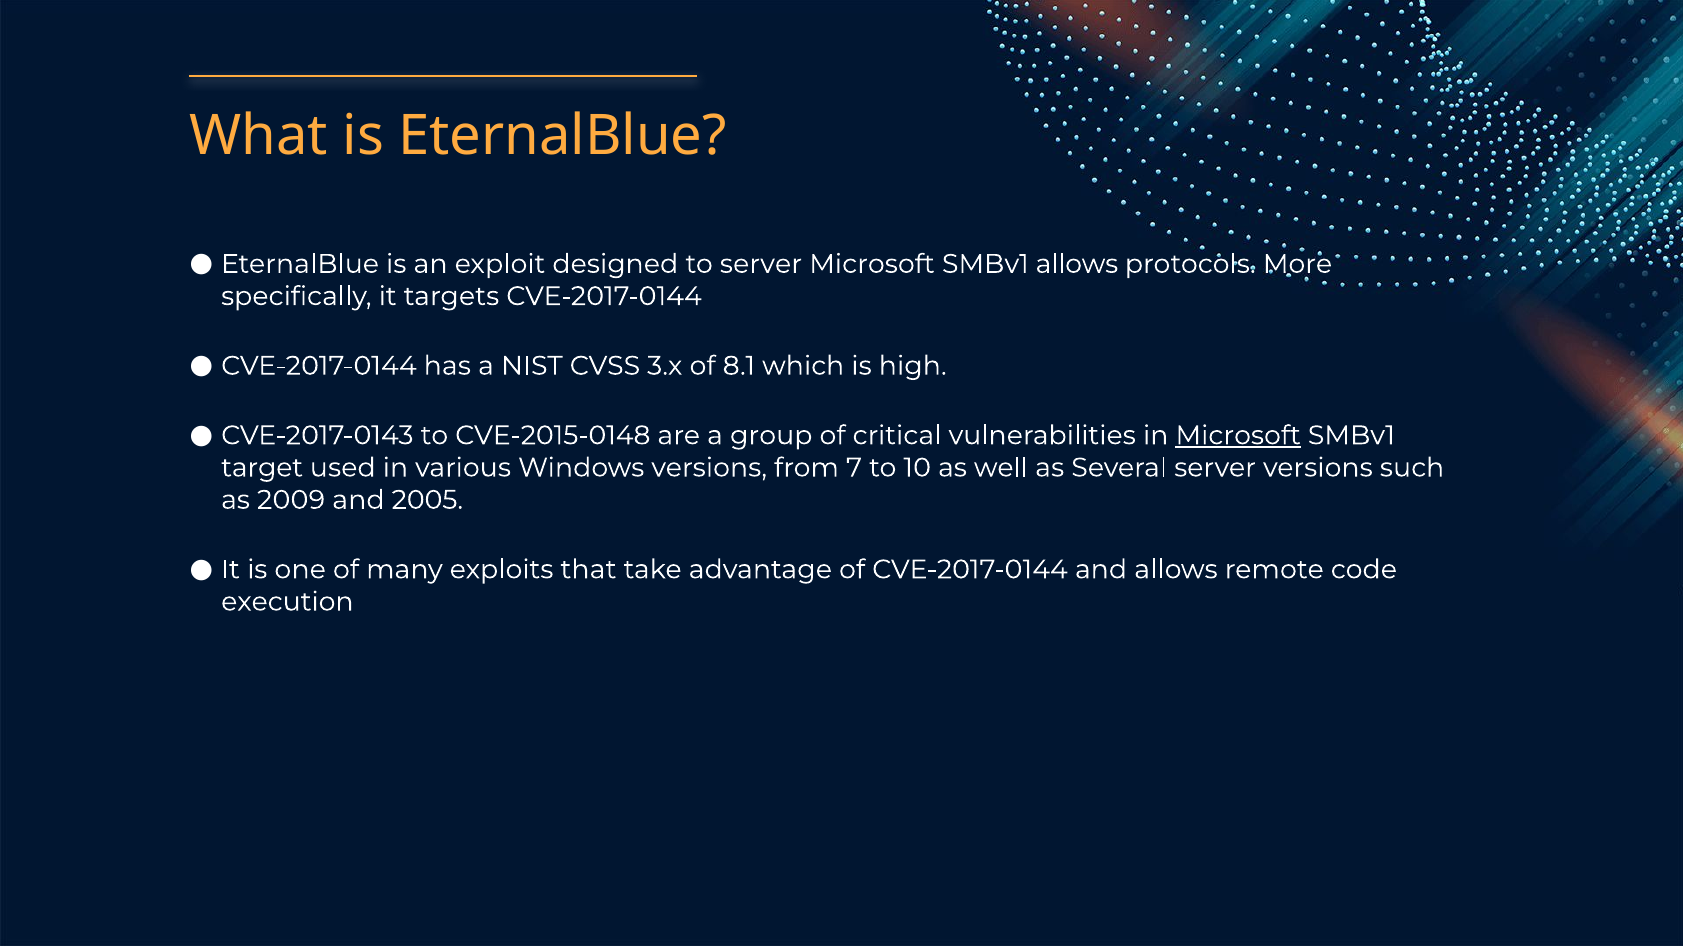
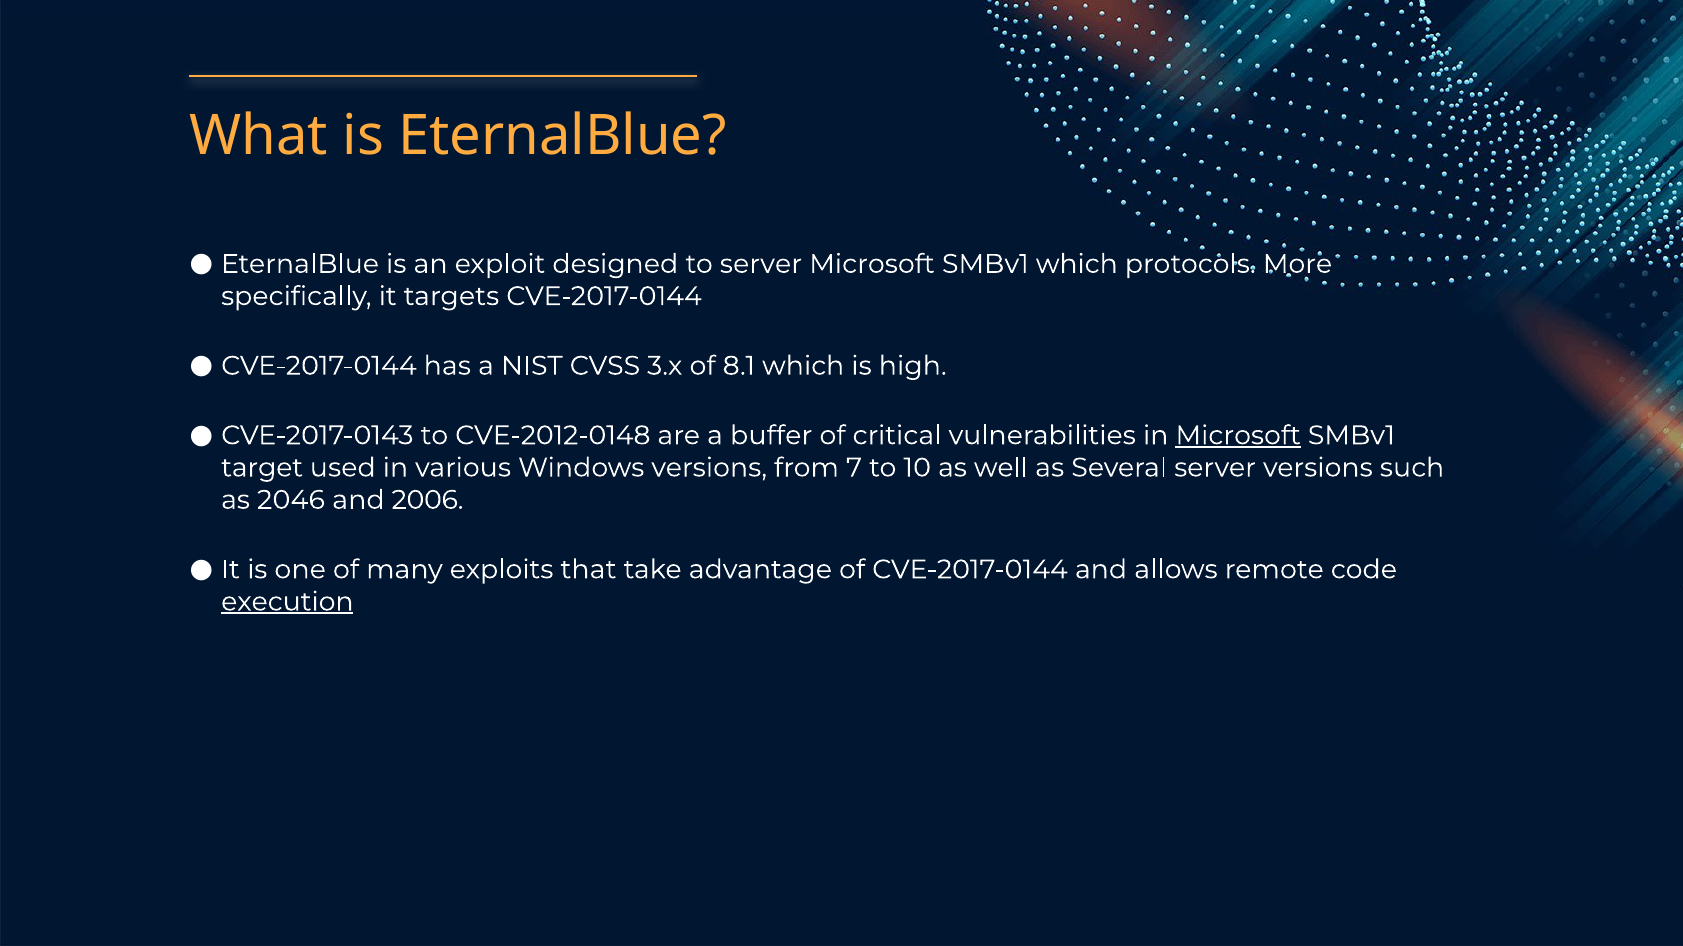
SMBv1 allows: allows -> which
CVE-2015-0148: CVE-2015-0148 -> CVE-2012-0148
group: group -> buffer
2009: 2009 -> 2046
2005: 2005 -> 2006
execution underline: none -> present
